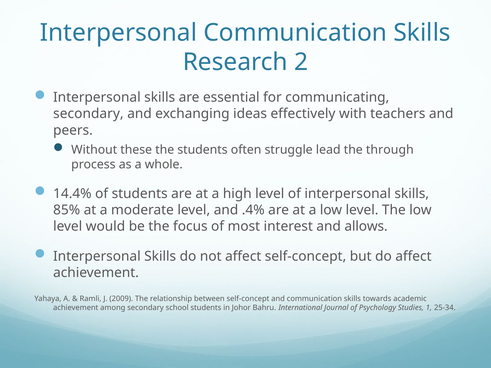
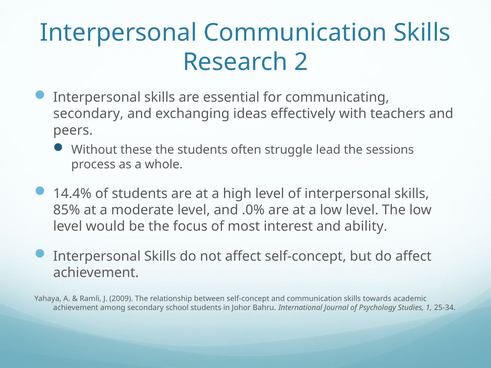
through: through -> sessions
.4%: .4% -> .0%
allows: allows -> ability
